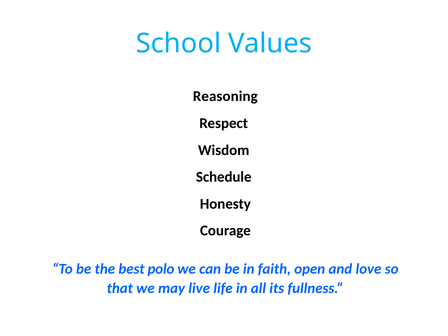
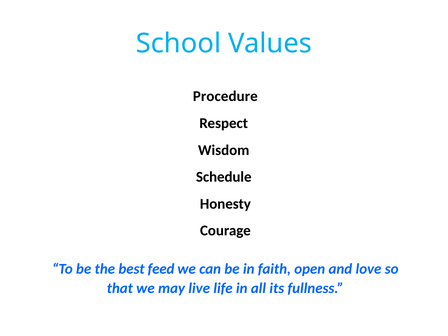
Reasoning: Reasoning -> Procedure
polo: polo -> feed
